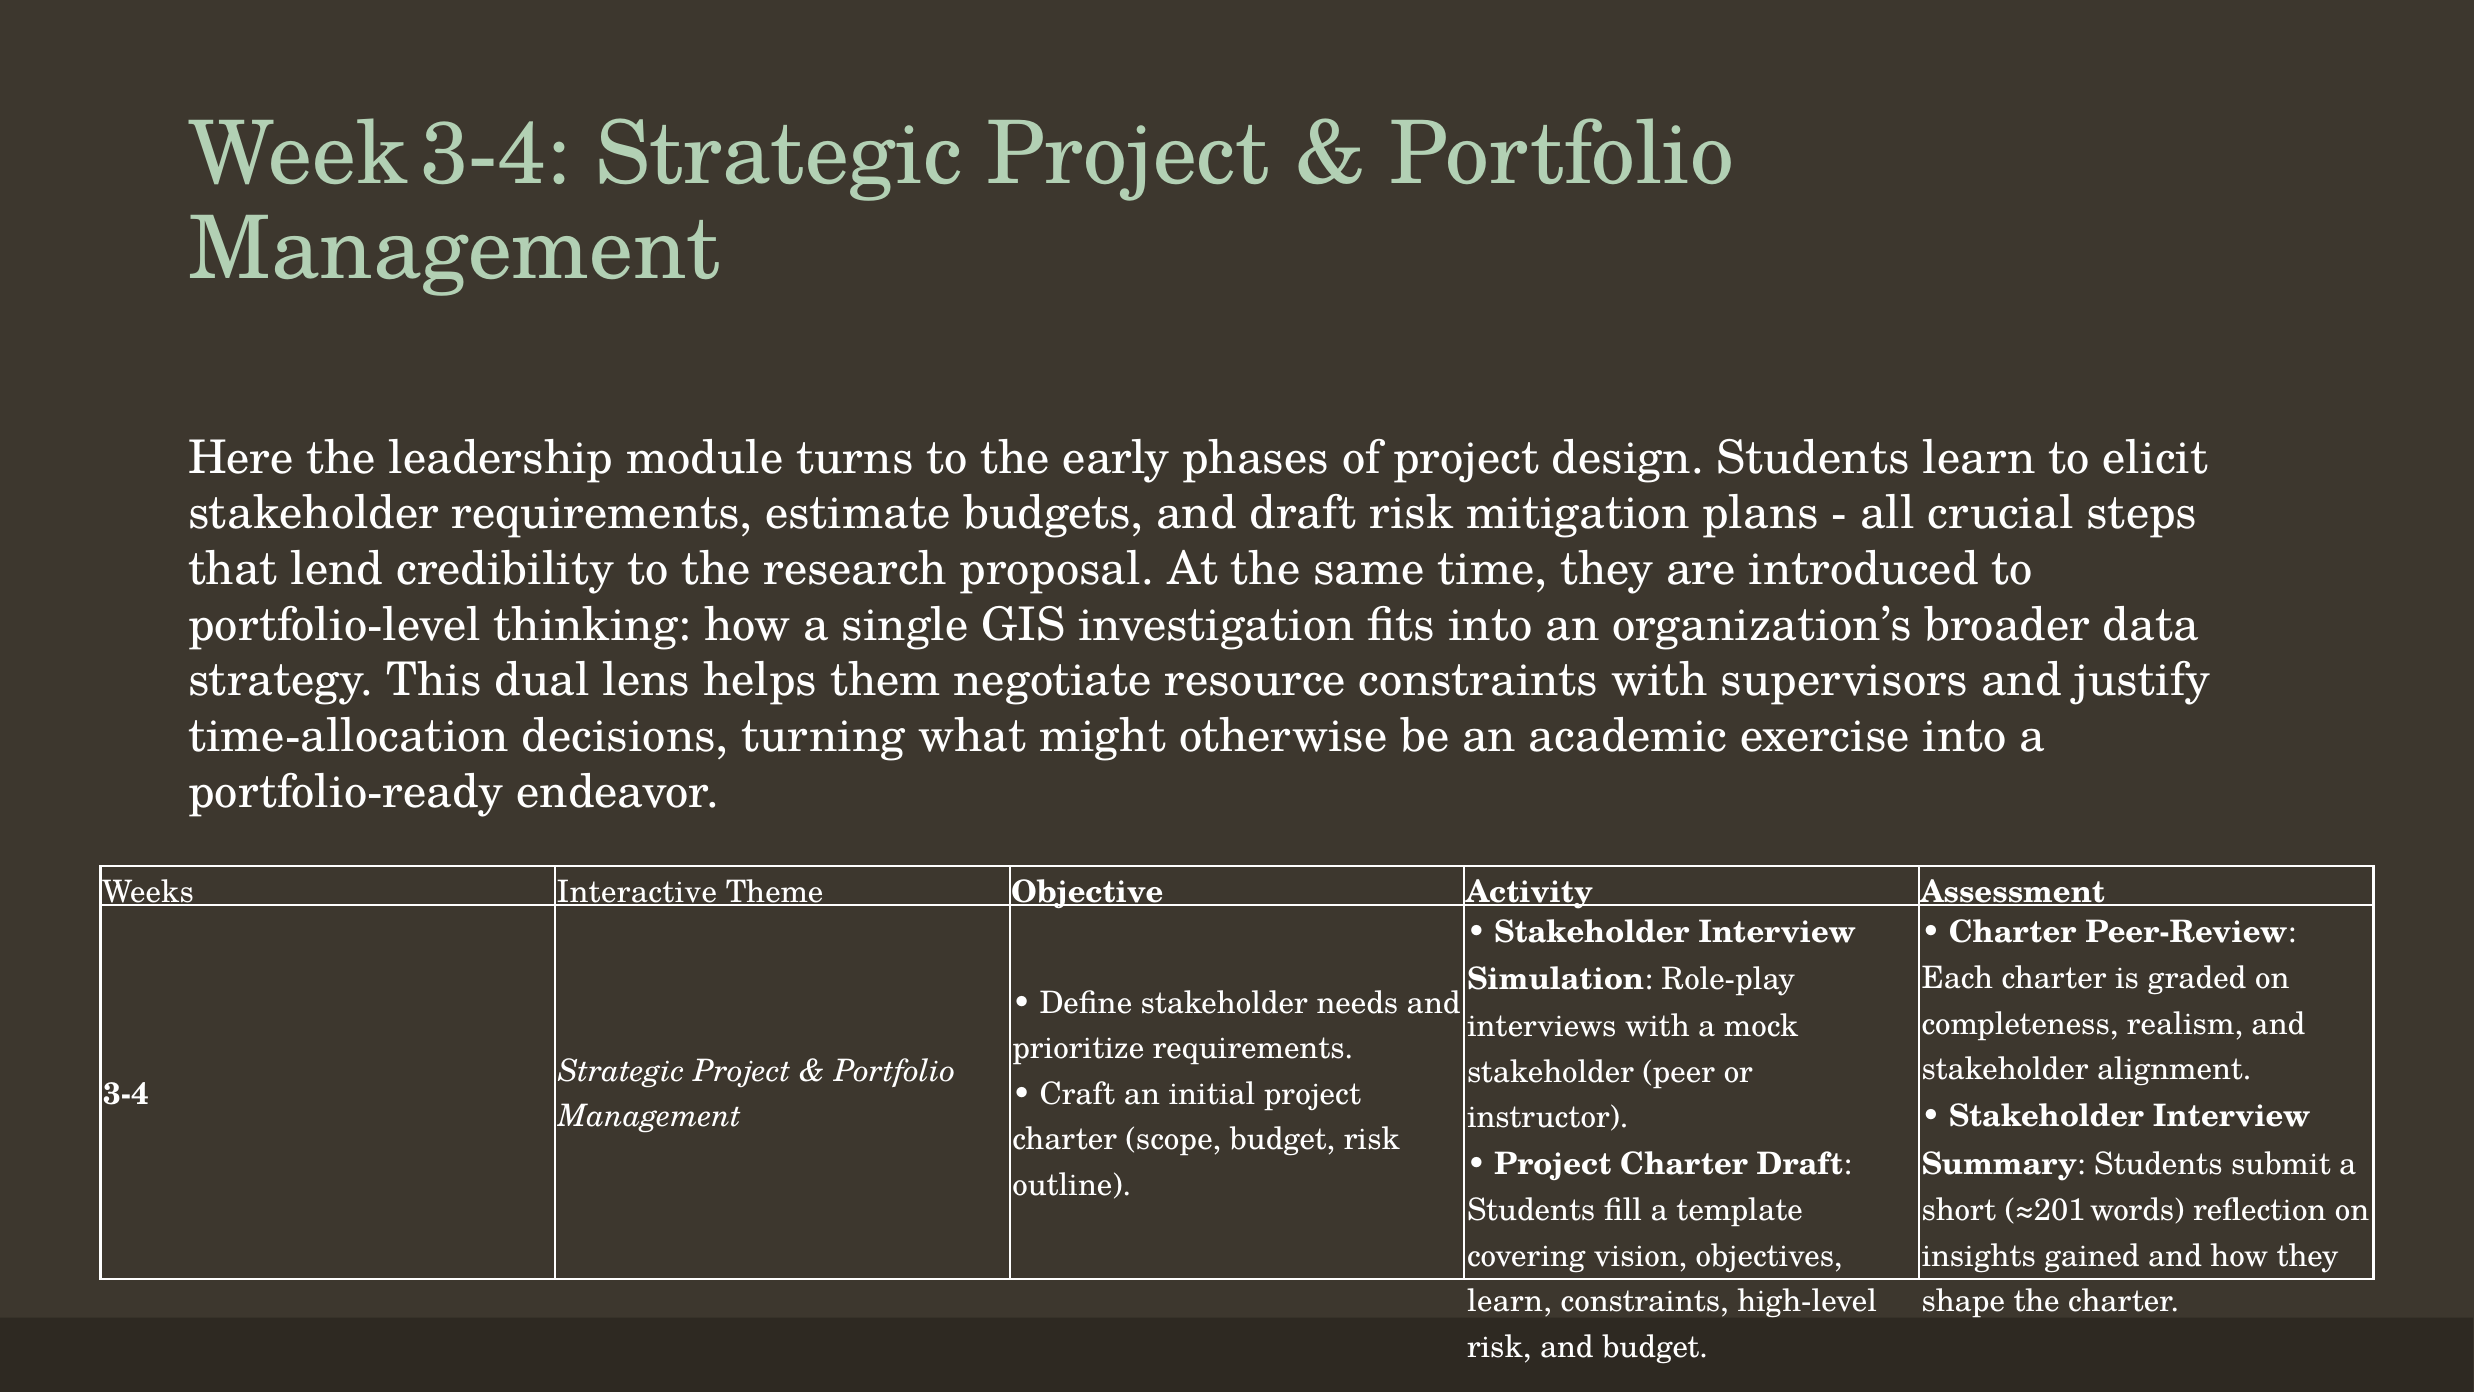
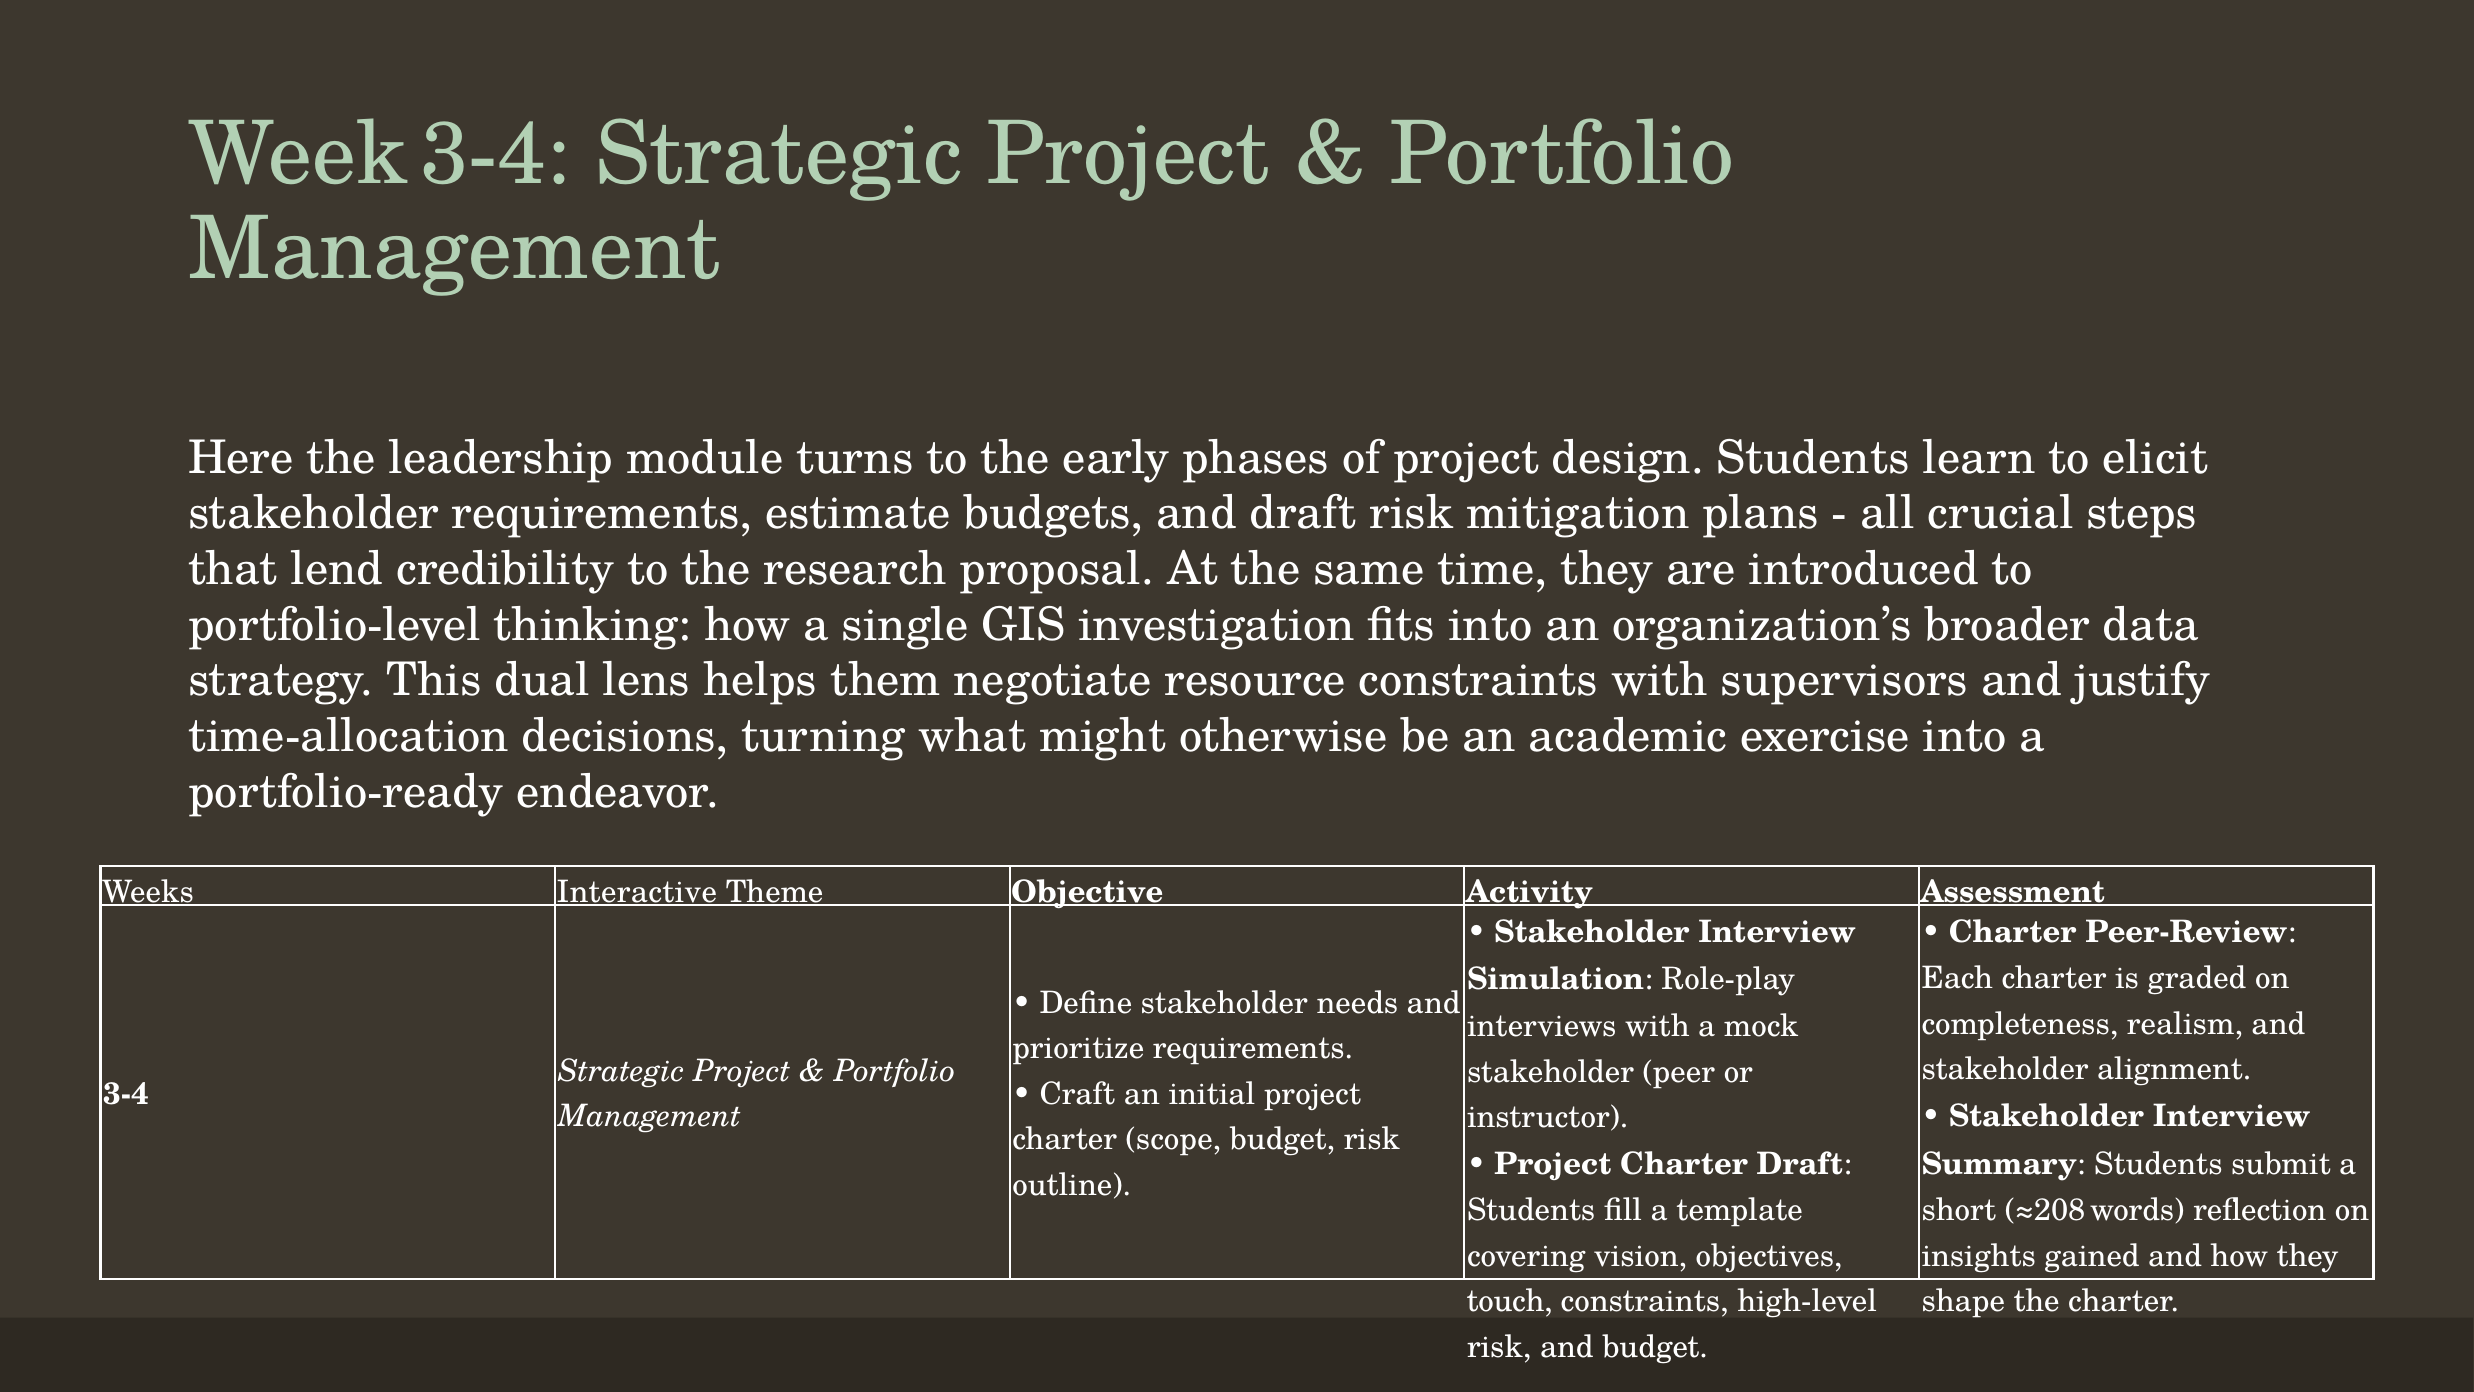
≈201: ≈201 -> ≈208
learn at (1509, 1301): learn -> touch
